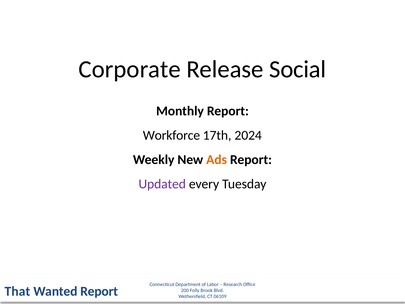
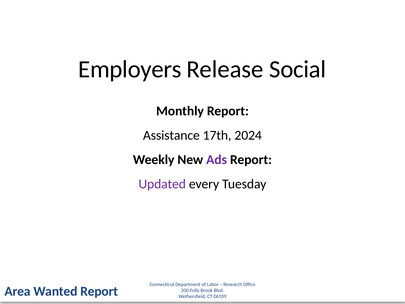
Corporate: Corporate -> Employers
Workforce: Workforce -> Assistance
Ads colour: orange -> purple
That: That -> Area
